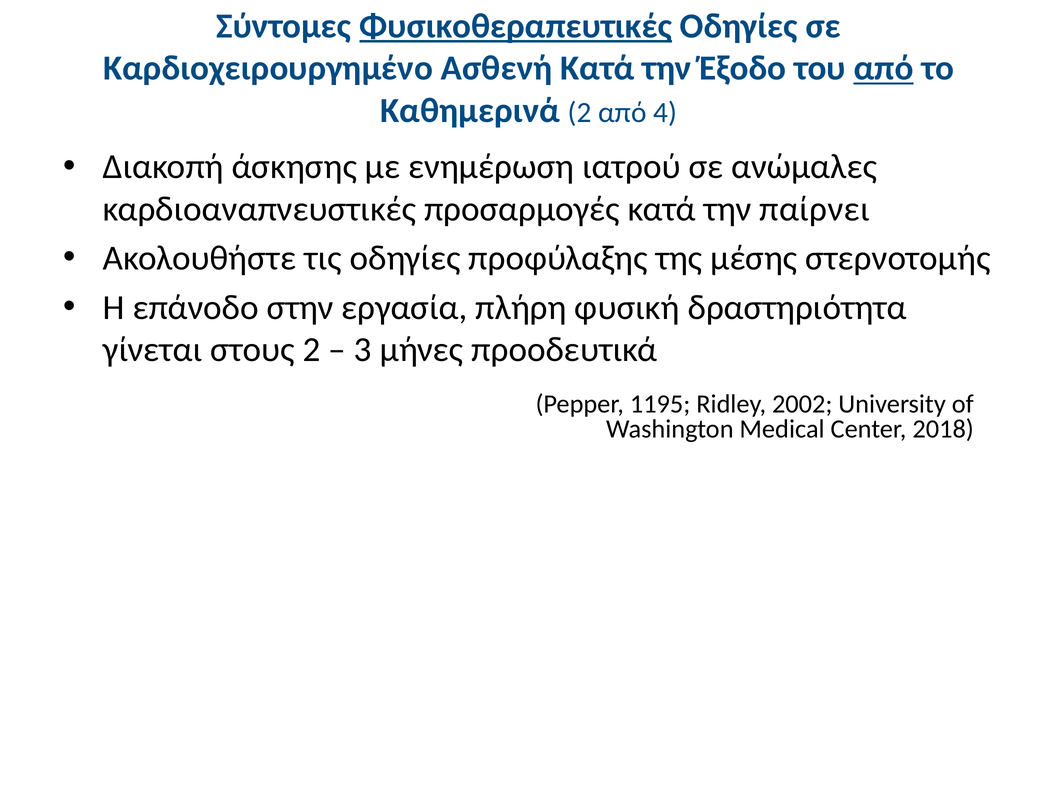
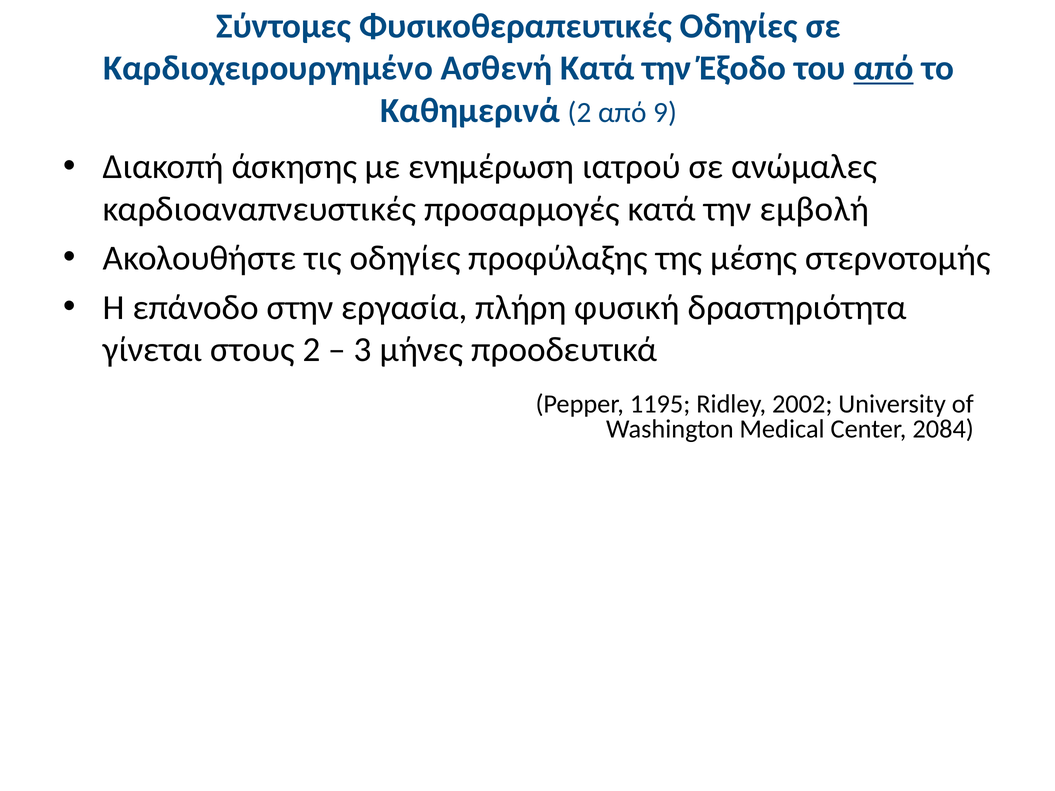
Φυσικοθεραπευτικές underline: present -> none
4: 4 -> 9
παίρνει: παίρνει -> εμβολή
2018: 2018 -> 2084
